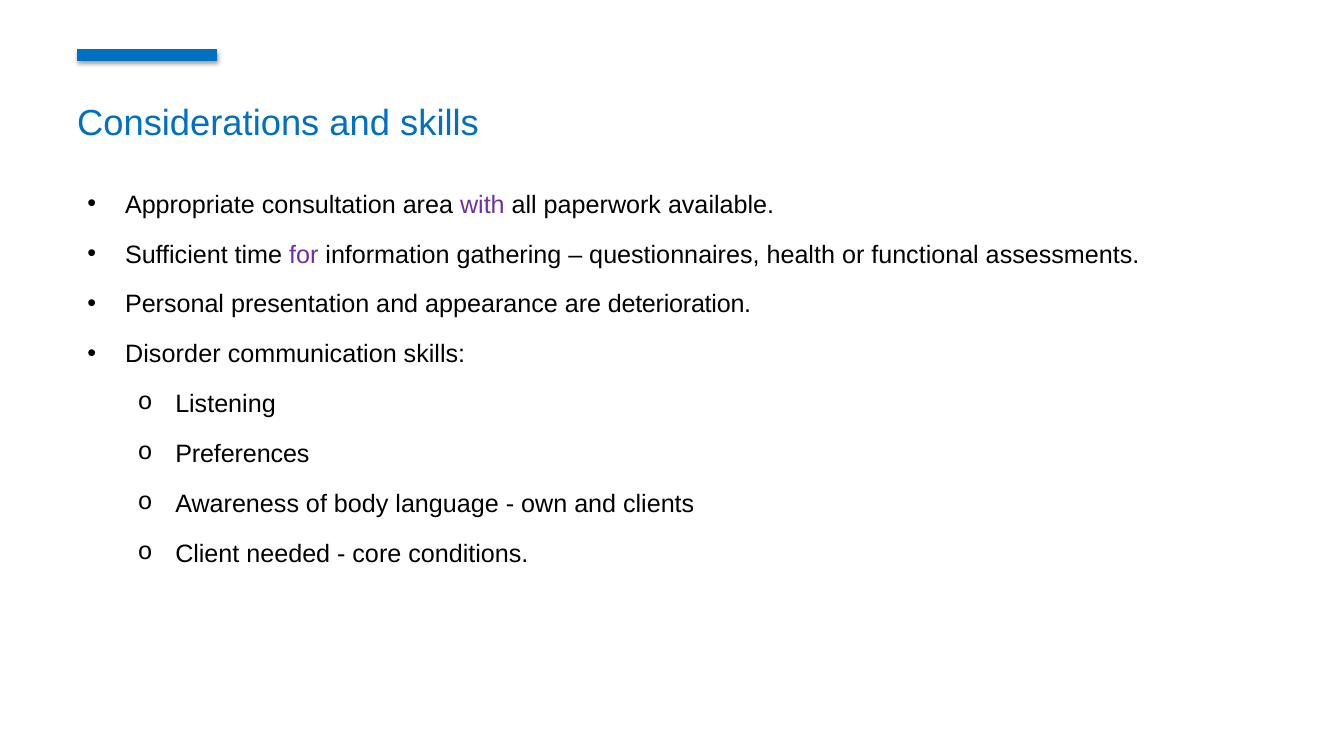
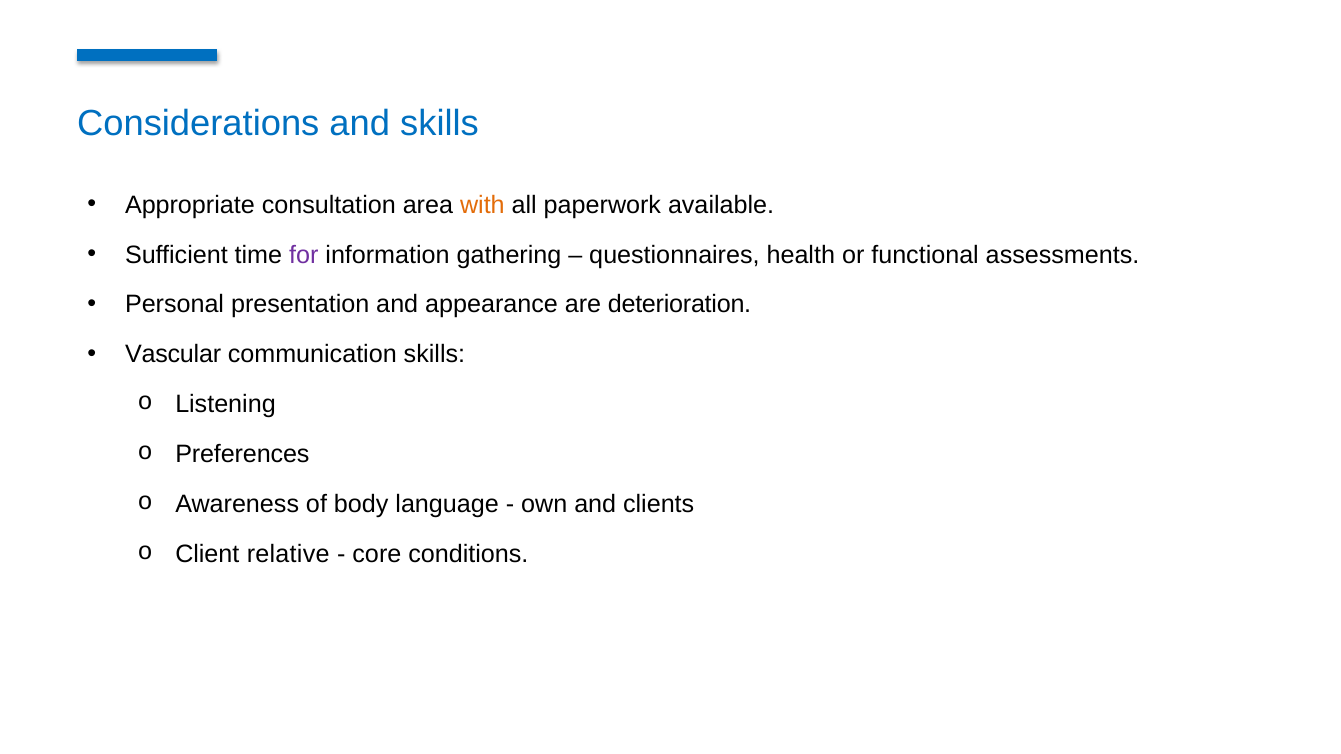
with colour: purple -> orange
Disorder: Disorder -> Vascular
needed: needed -> relative
